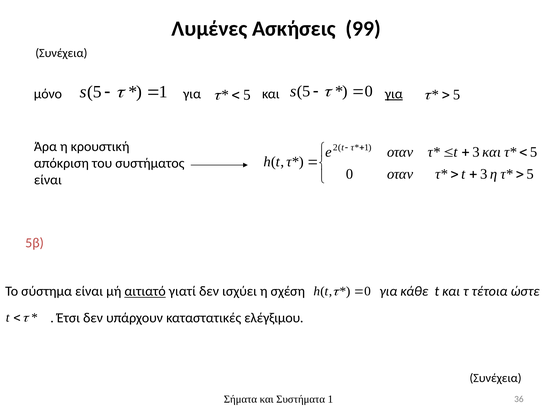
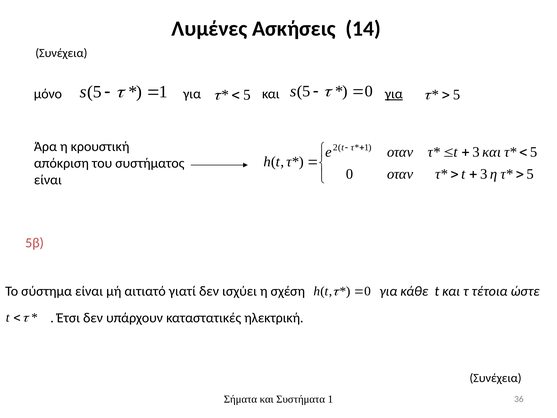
99: 99 -> 14
αιτιατό underline: present -> none
ελέγξιμου: ελέγξιμου -> ηλεκτρική
